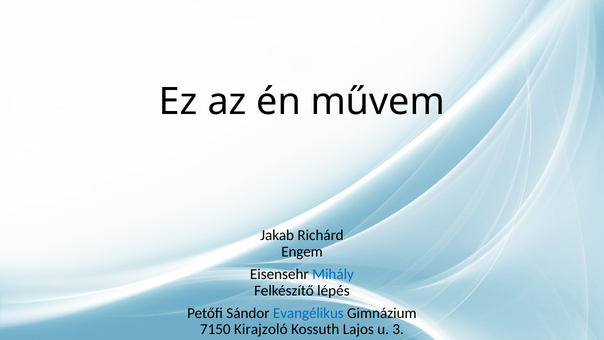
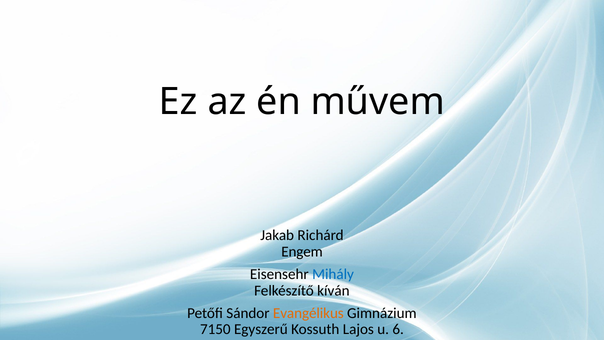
lépés: lépés -> kíván
Evangélikus colour: blue -> orange
Kirajzoló: Kirajzoló -> Egyszerű
3: 3 -> 6
